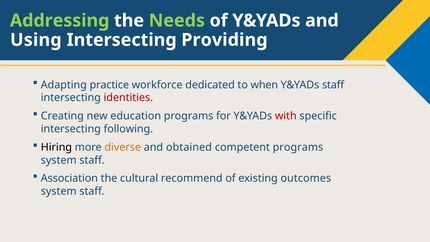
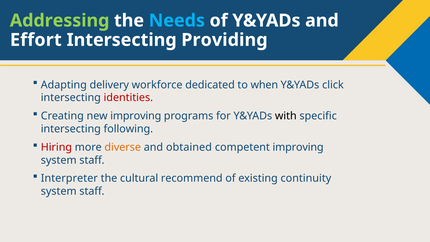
Needs colour: light green -> light blue
Using: Using -> Effort
practice: practice -> delivery
Y&YADs staff: staff -> click
new education: education -> improving
with colour: red -> black
Hiring colour: black -> red
competent programs: programs -> improving
Association: Association -> Interpreter
outcomes: outcomes -> continuity
